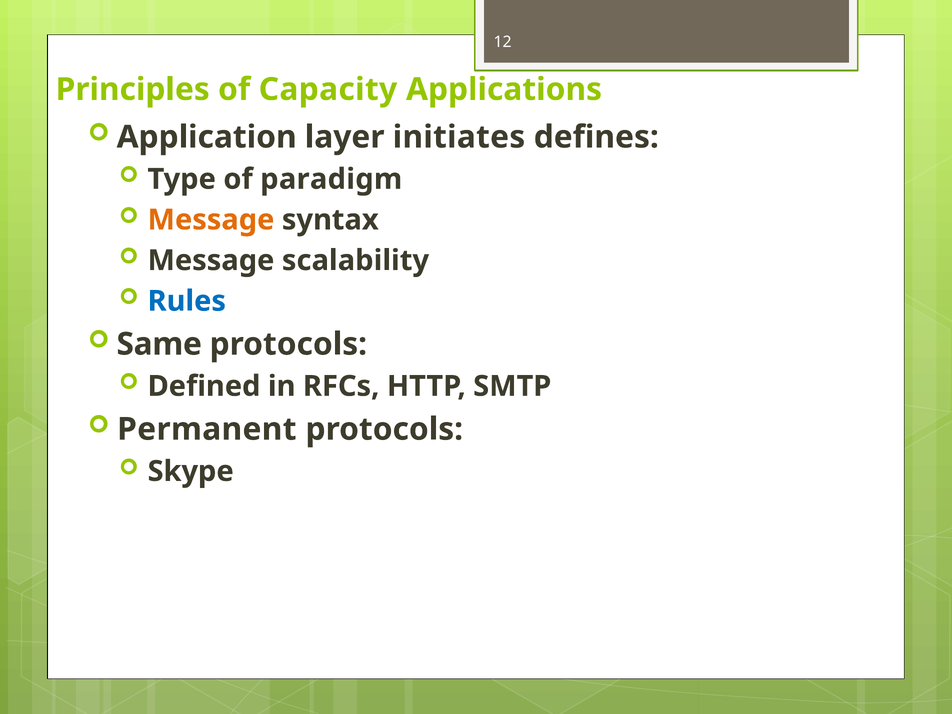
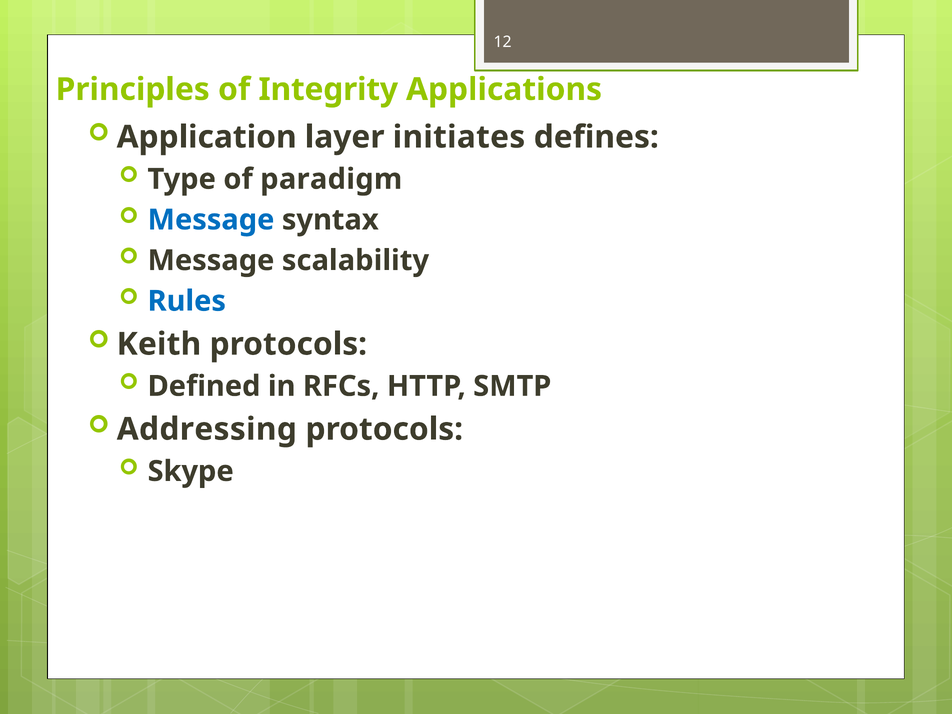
Capacity: Capacity -> Integrity
Message at (211, 220) colour: orange -> blue
Same: Same -> Keith
Permanent: Permanent -> Addressing
